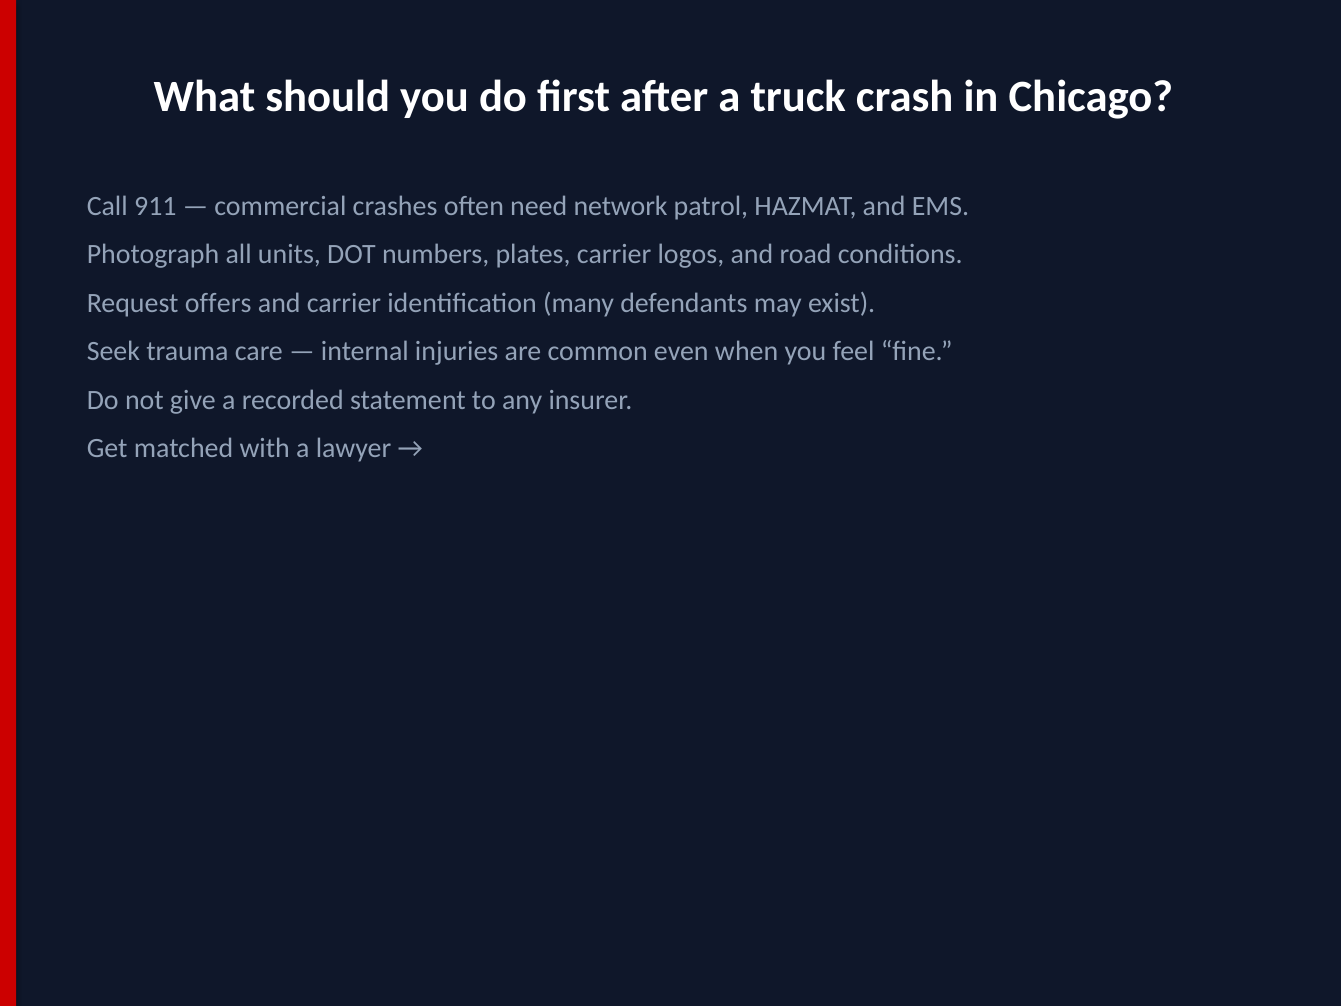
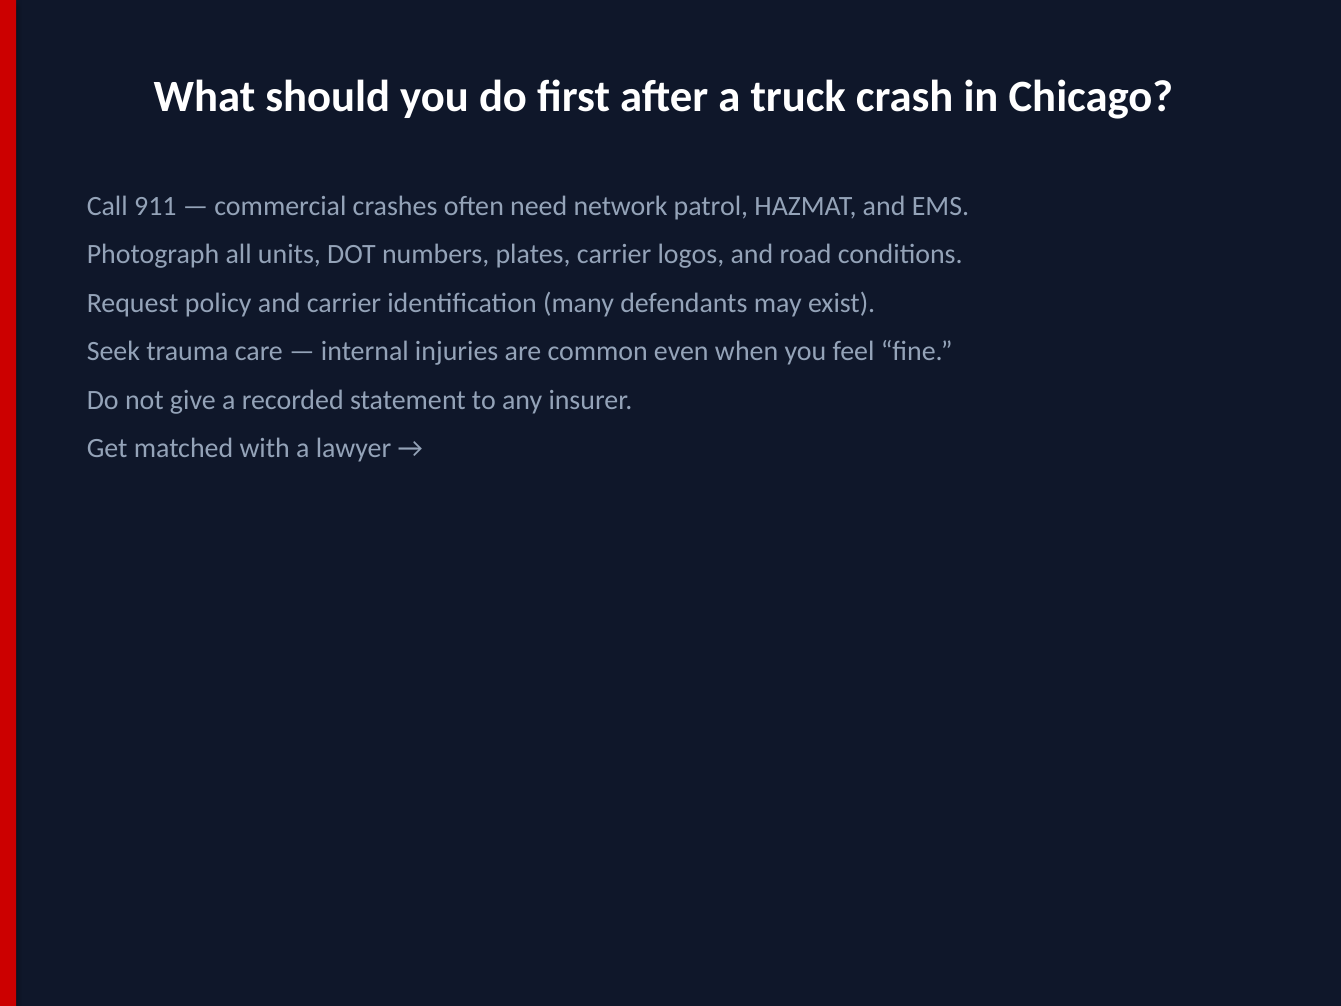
offers: offers -> policy
